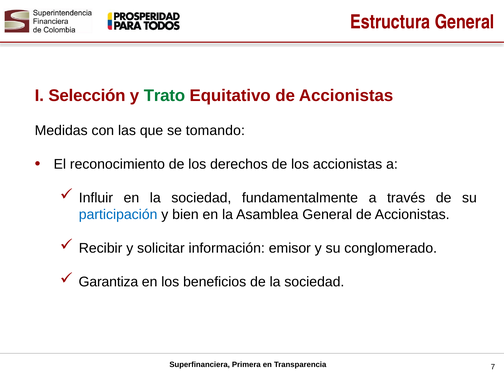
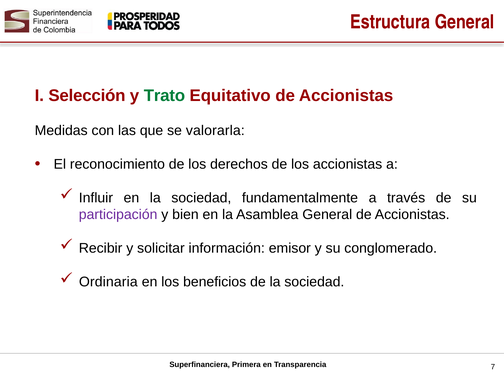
tomando: tomando -> valorarla
participación colour: blue -> purple
Garantiza: Garantiza -> Ordinaria
